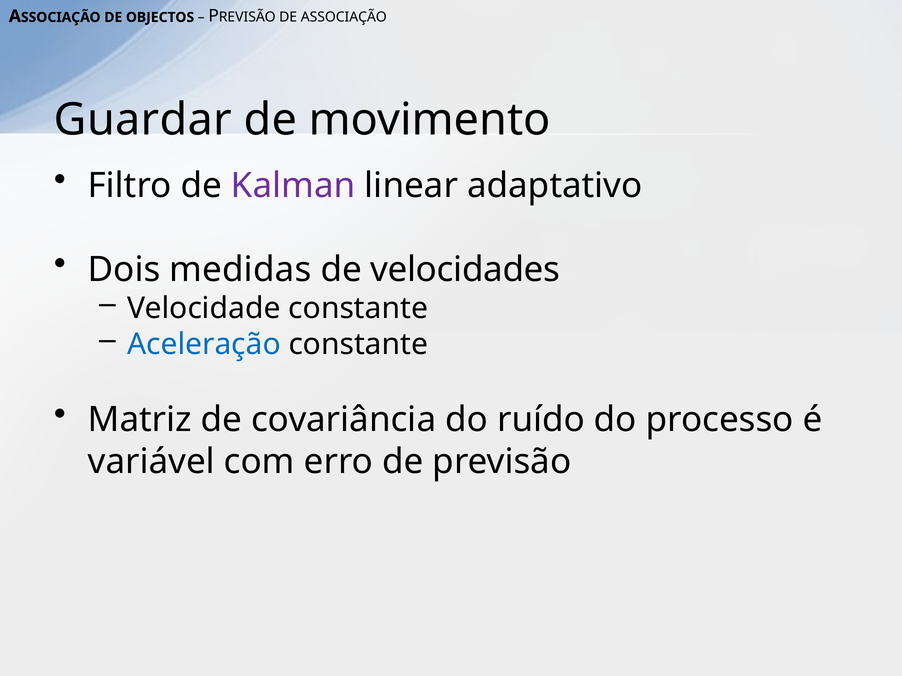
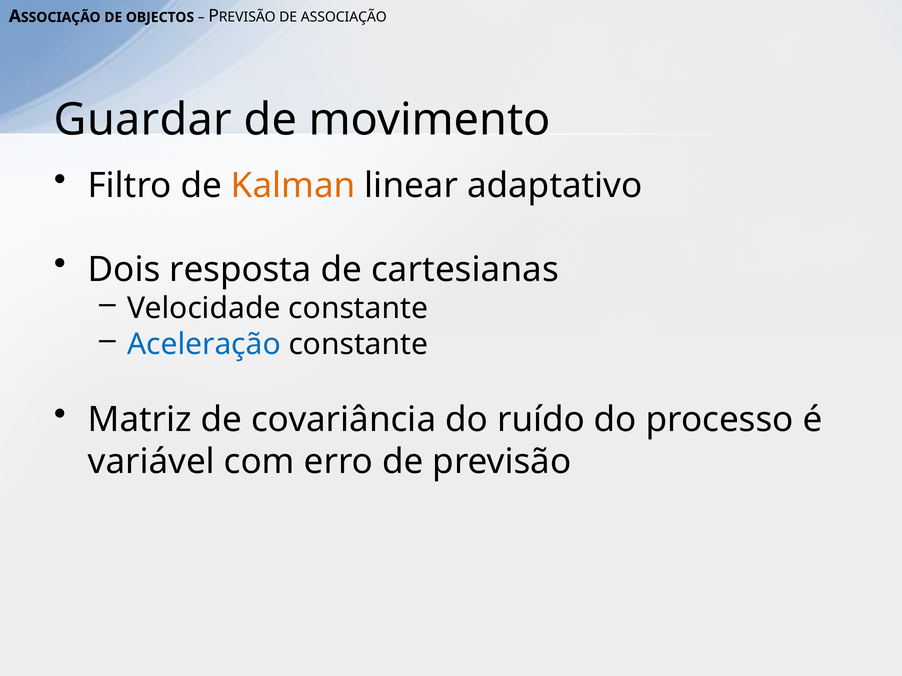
Kalman colour: purple -> orange
medidas: medidas -> resposta
velocidades: velocidades -> cartesianas
